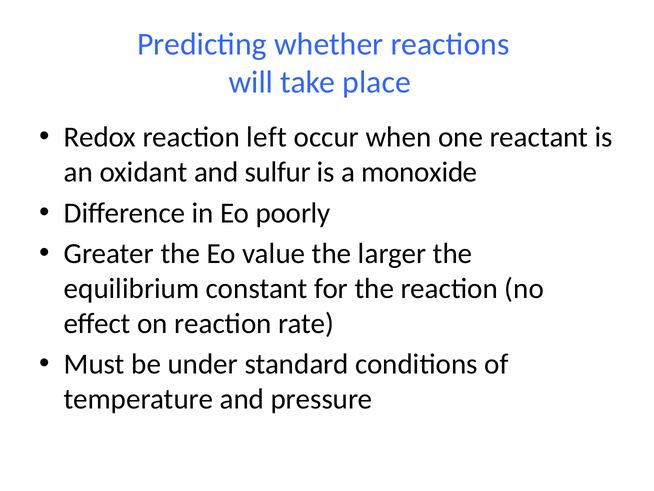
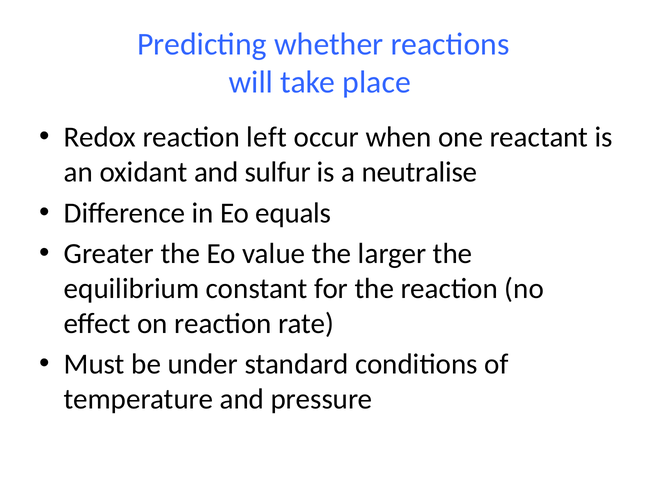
monoxide: monoxide -> neutralise
poorly: poorly -> equals
